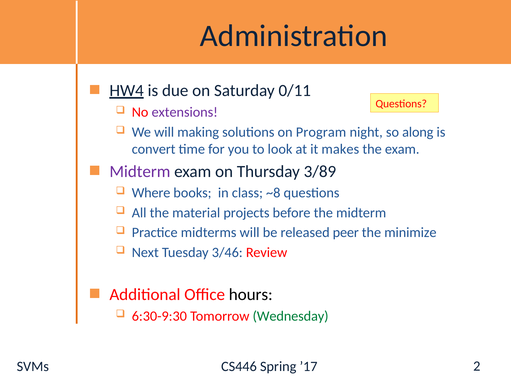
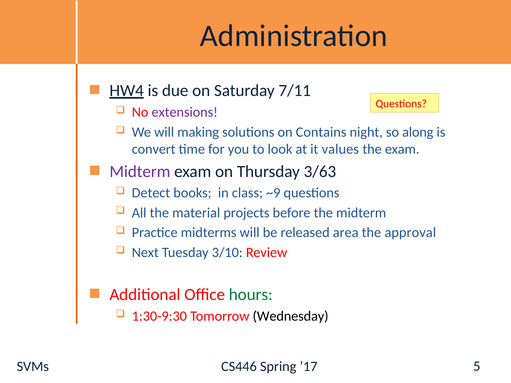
0/11: 0/11 -> 7/11
Program: Program -> Contains
makes: makes -> values
3/89: 3/89 -> 3/63
Where: Where -> Detect
~8: ~8 -> ~9
peer: peer -> area
minimize: minimize -> approval
3/46: 3/46 -> 3/10
hours colour: black -> green
6:30-9:30: 6:30-9:30 -> 1:30-9:30
Wednesday colour: green -> black
2: 2 -> 5
